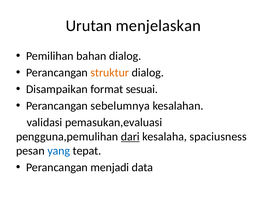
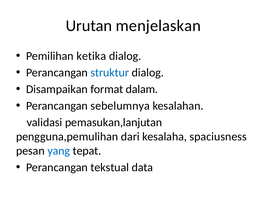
bahan: bahan -> ketika
struktur colour: orange -> blue
sesuai: sesuai -> dalam
pemasukan,evaluasi: pemasukan,evaluasi -> pemasukan,lanjutan
dari underline: present -> none
menjadi: menjadi -> tekstual
